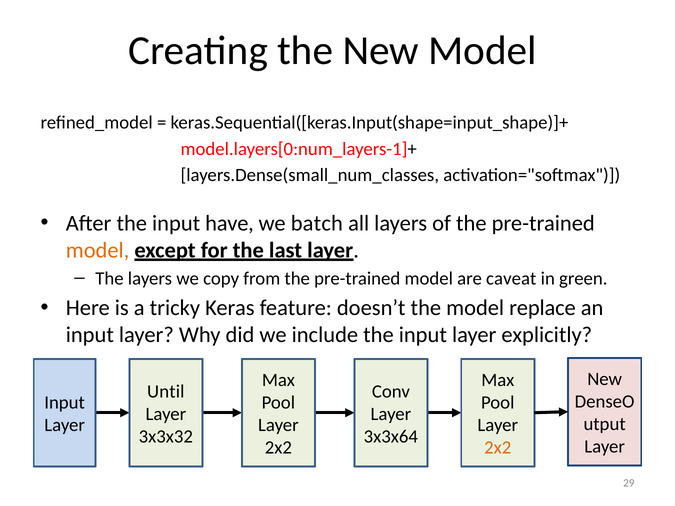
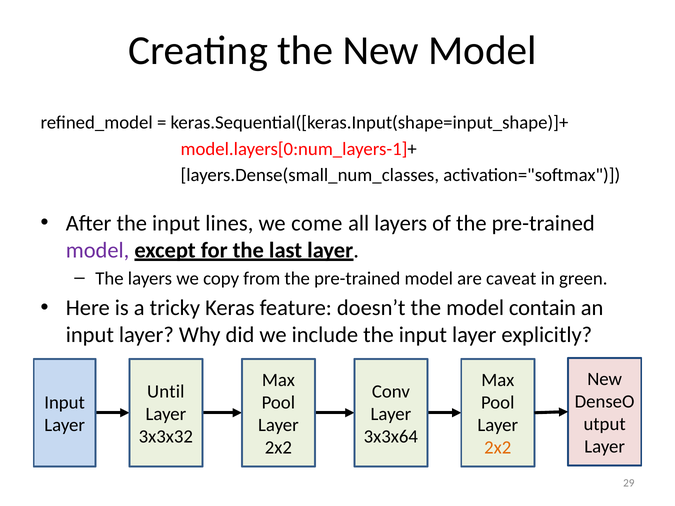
have: have -> lines
batch: batch -> come
model at (98, 250) colour: orange -> purple
replace: replace -> contain
